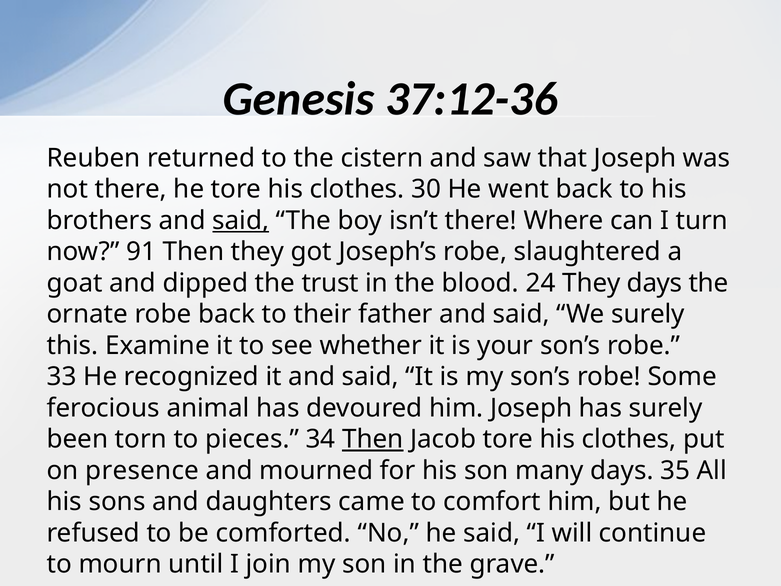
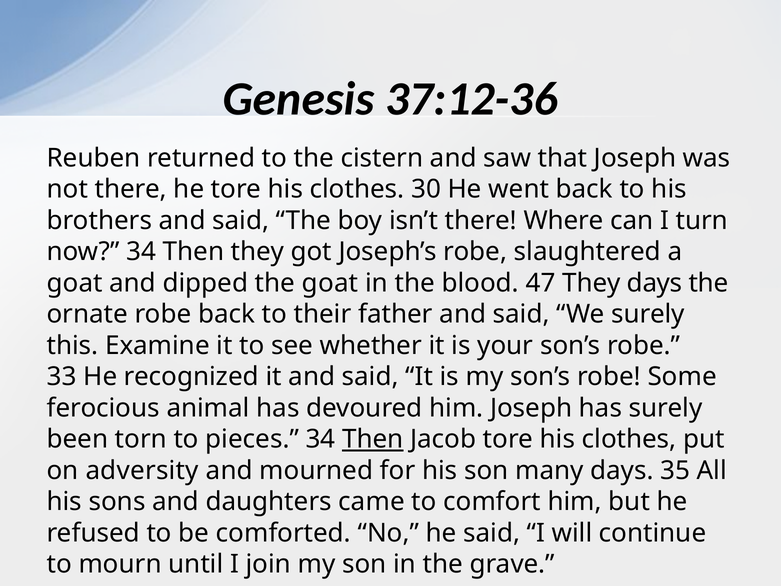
said at (241, 220) underline: present -> none
now 91: 91 -> 34
the trust: trust -> goat
24: 24 -> 47
presence: presence -> adversity
